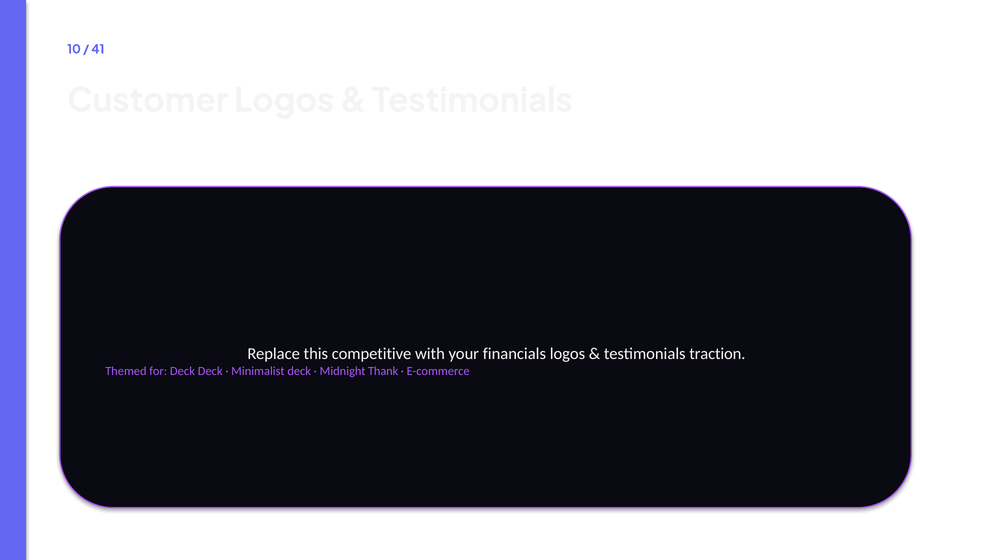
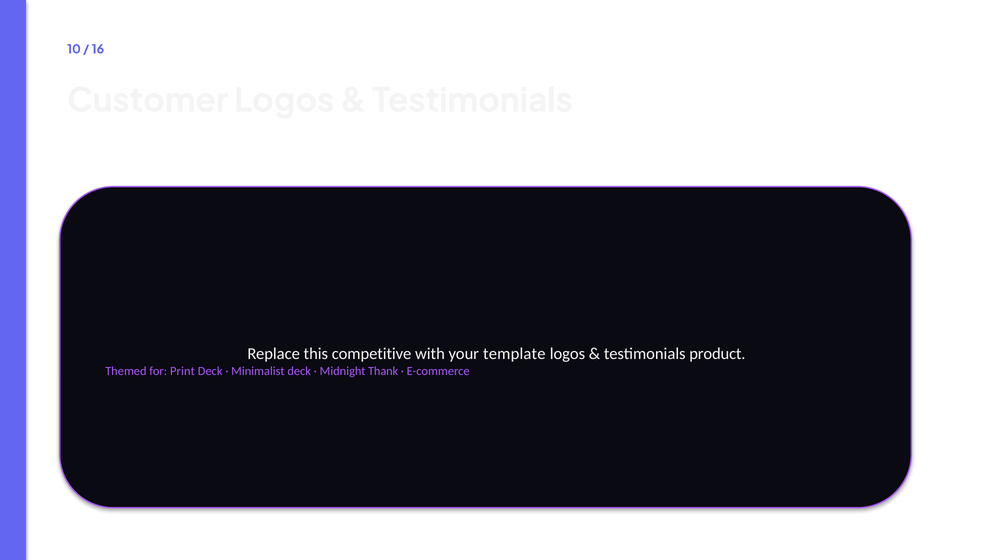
41: 41 -> 16
financials: financials -> template
traction: traction -> product
for Deck: Deck -> Print
